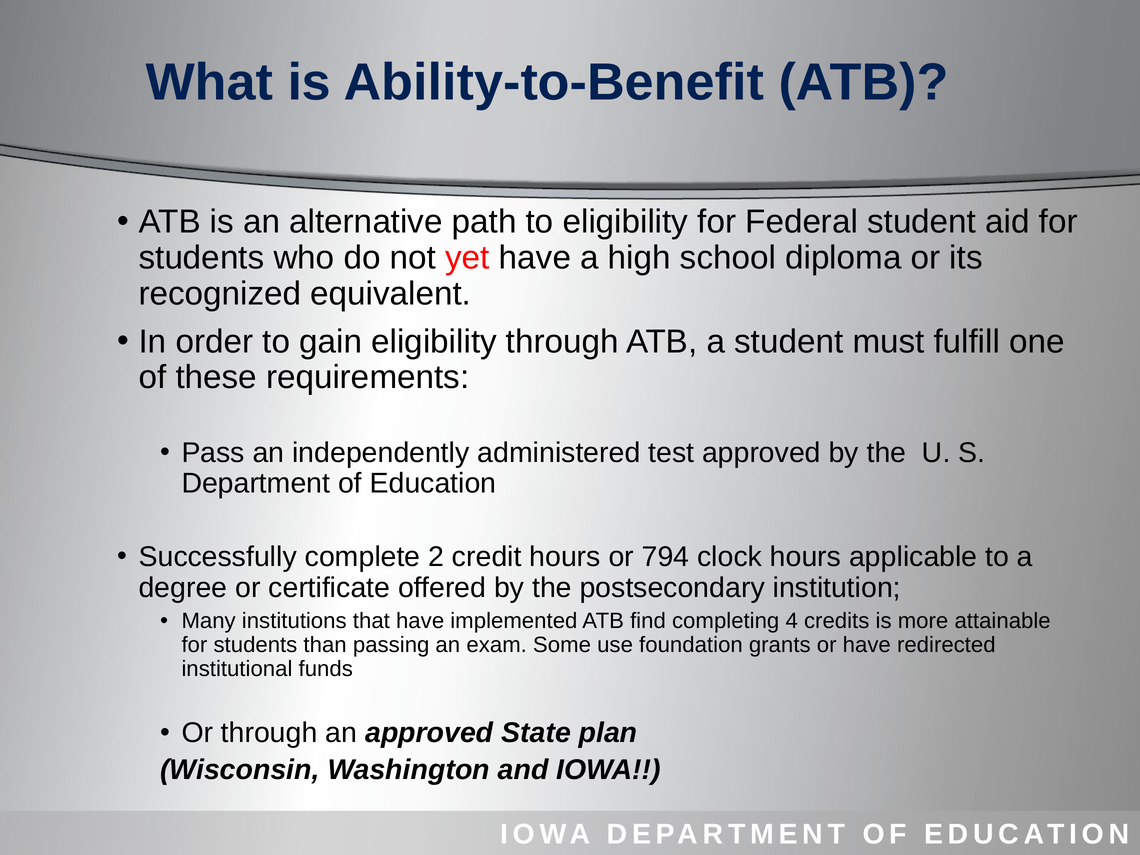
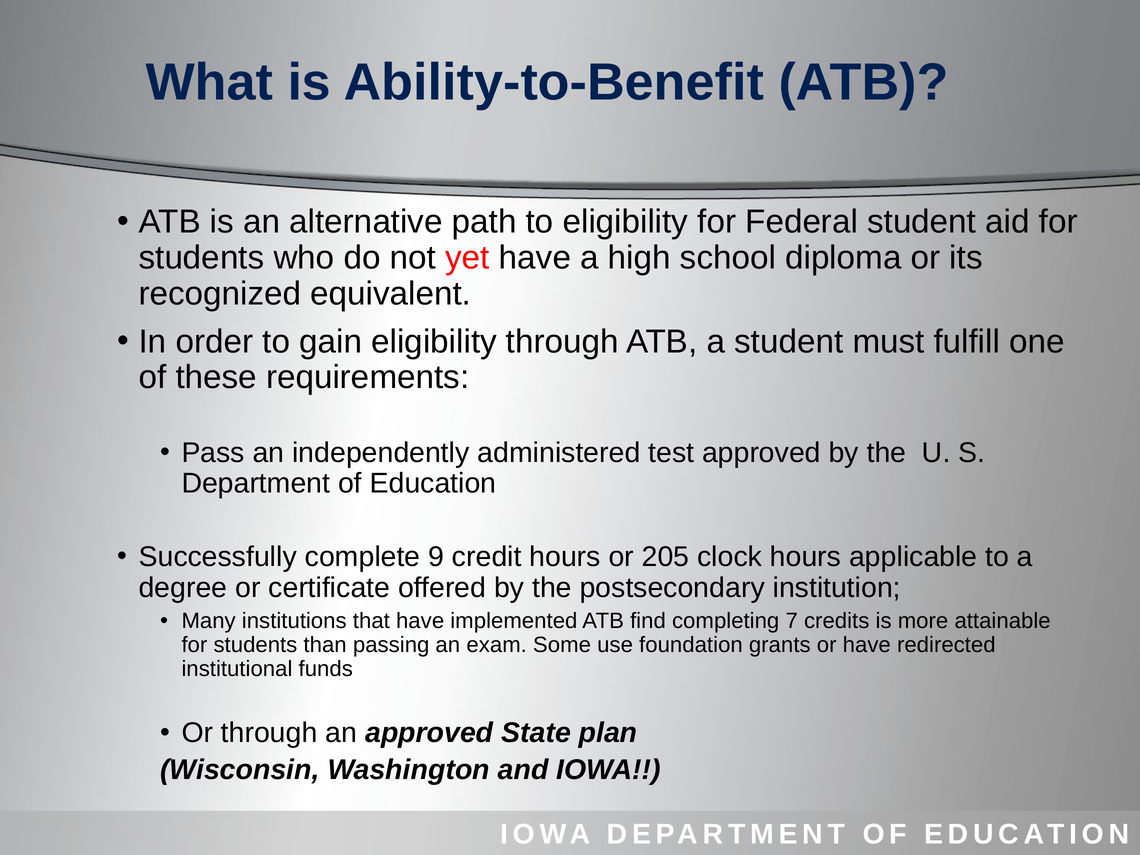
2: 2 -> 9
794: 794 -> 205
4: 4 -> 7
